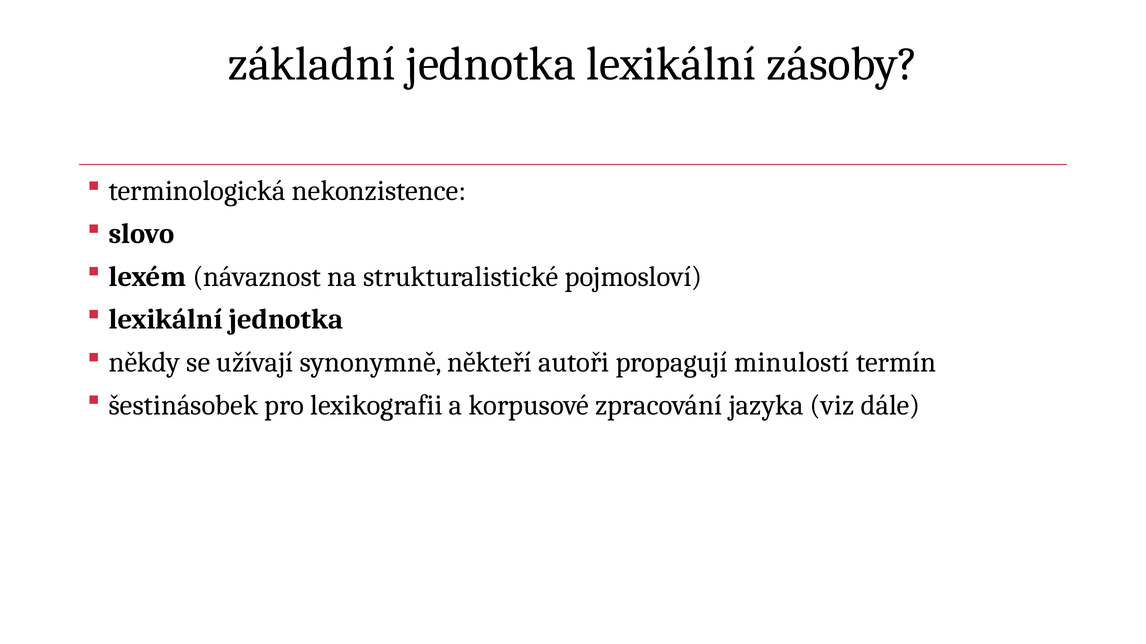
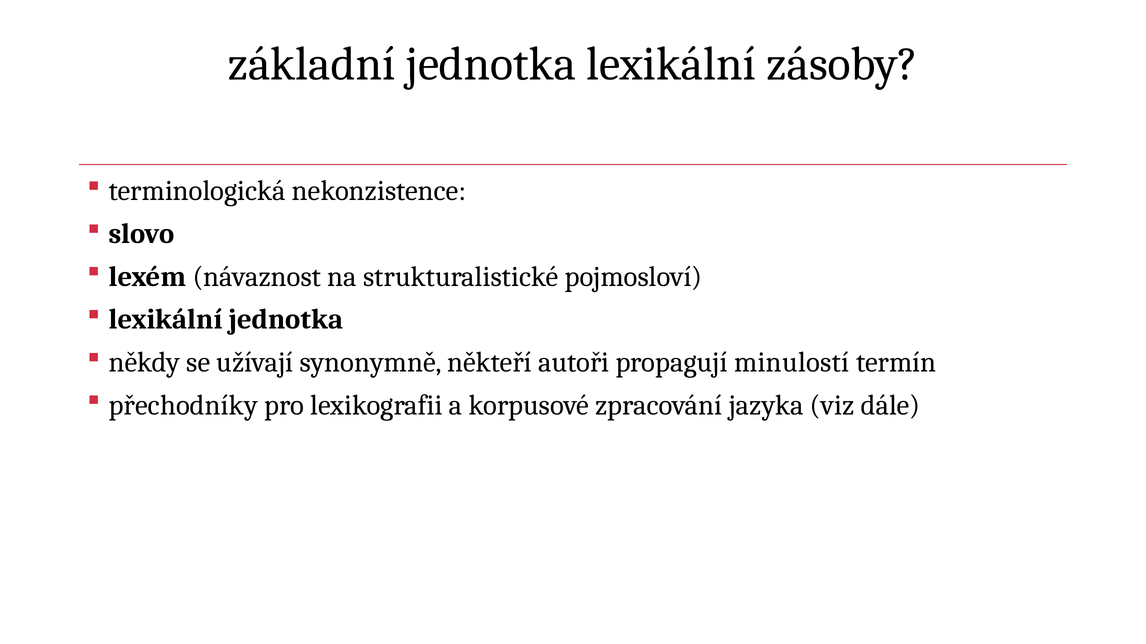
šestinásobek: šestinásobek -> přechodníky
